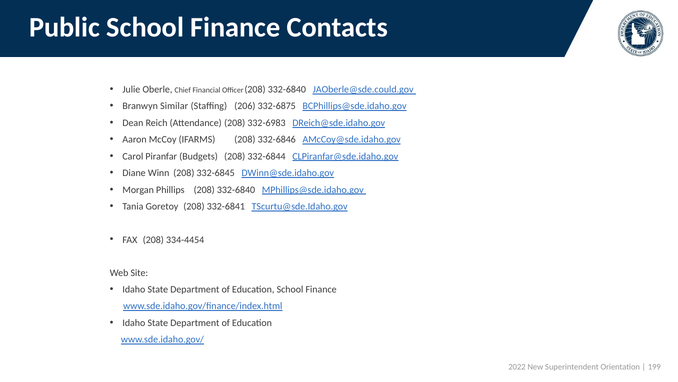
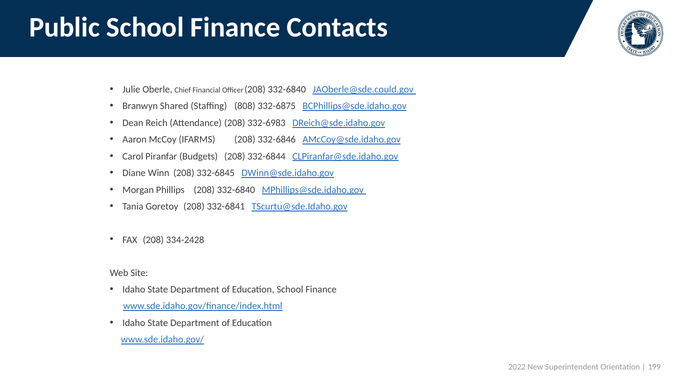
Similar: Similar -> Shared
206: 206 -> 808
334-4454: 334-4454 -> 334-2428
